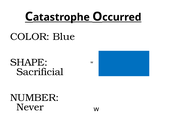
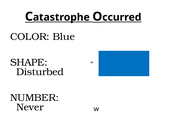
Sacrificial: Sacrificial -> Disturbed
